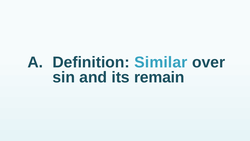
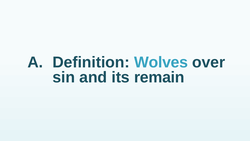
Similar: Similar -> Wolves
